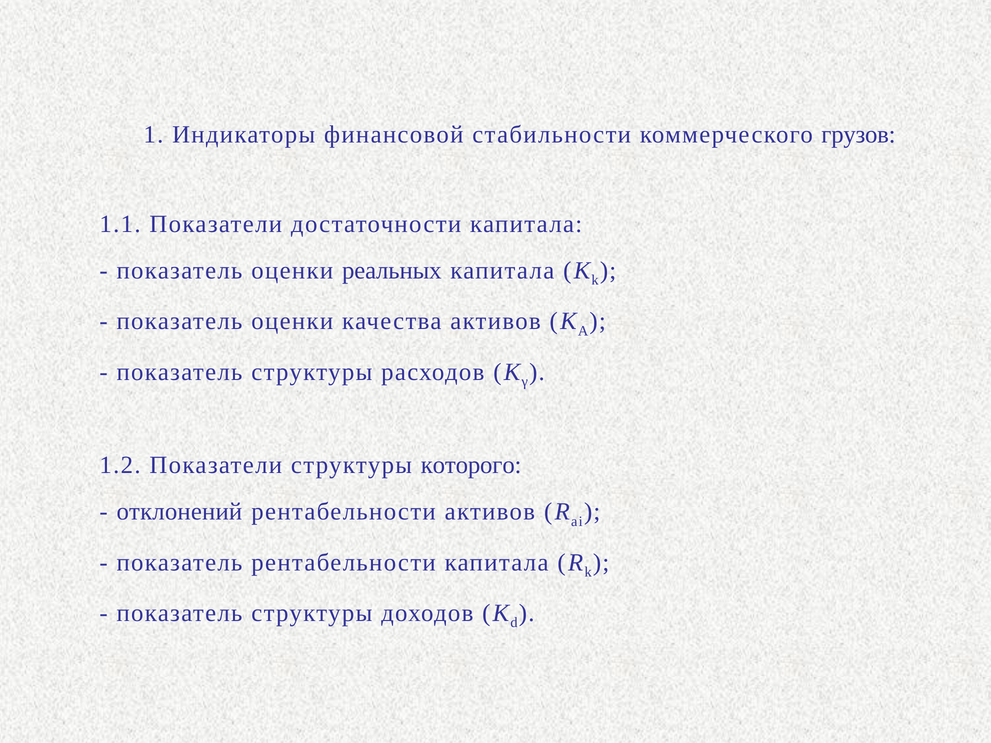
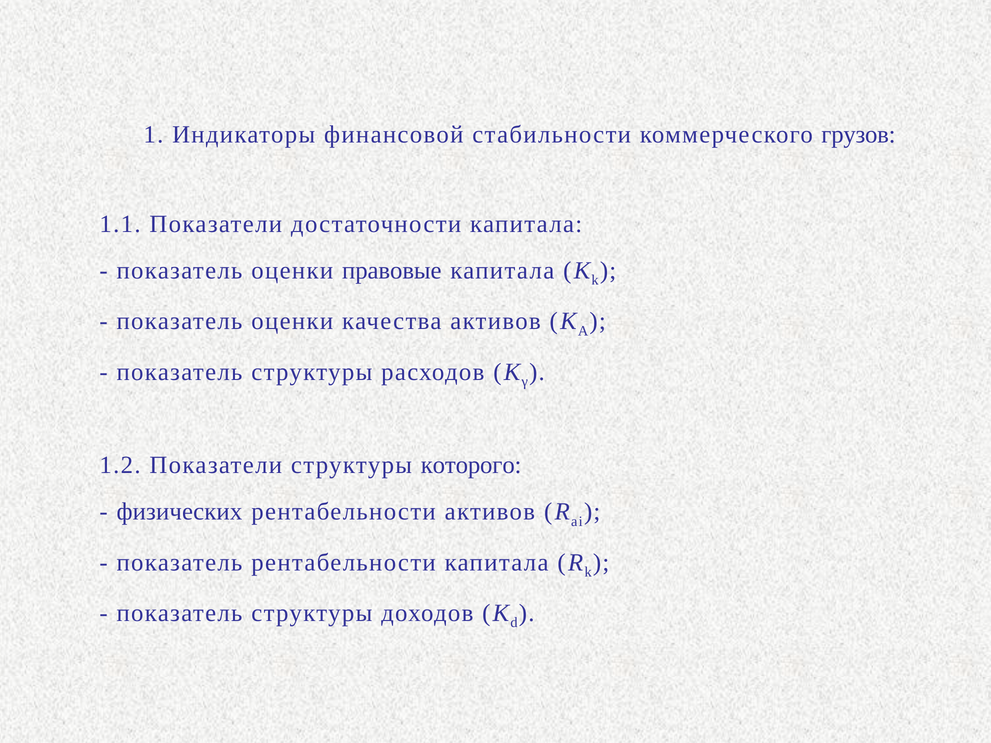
реальных: реальных -> правовые
отклонений: отклонений -> физических
